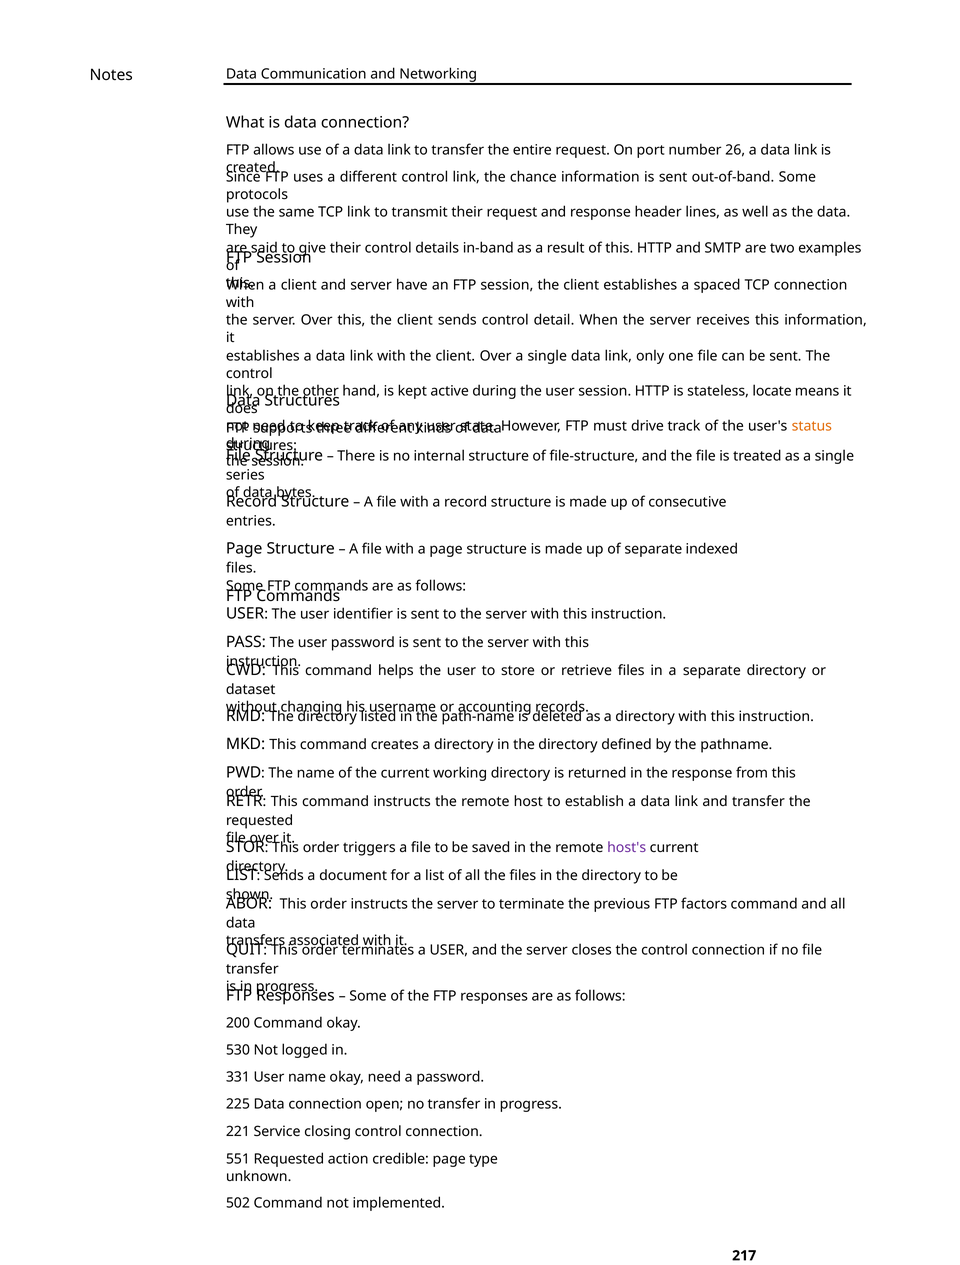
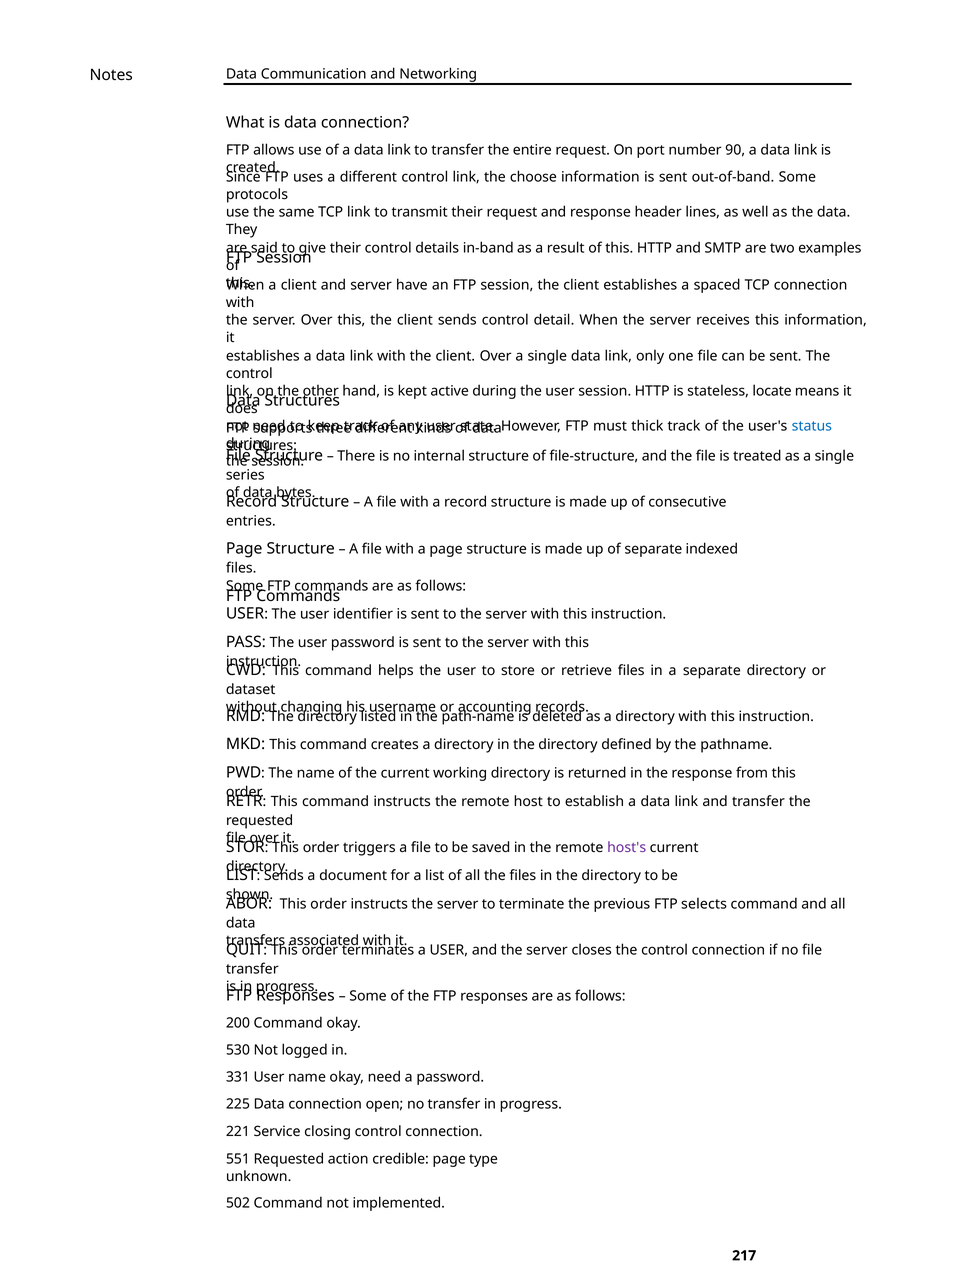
26: 26 -> 90
chance: chance -> choose
drive: drive -> thick
status colour: orange -> blue
factors: factors -> selects
